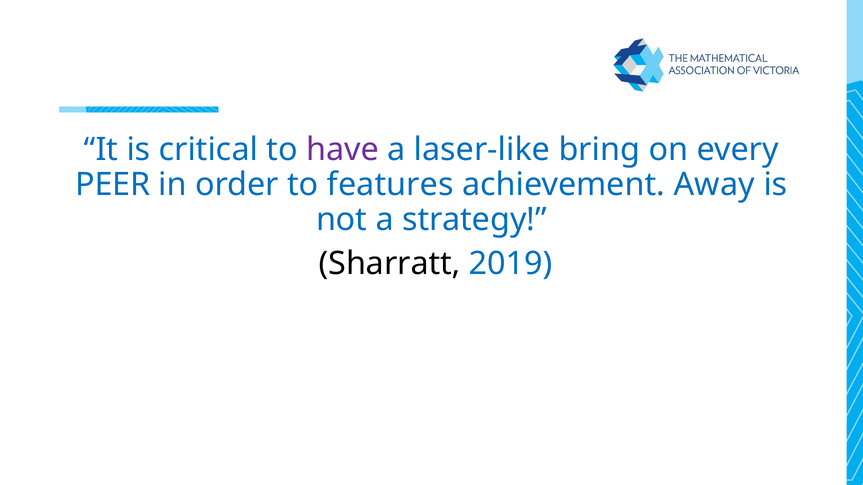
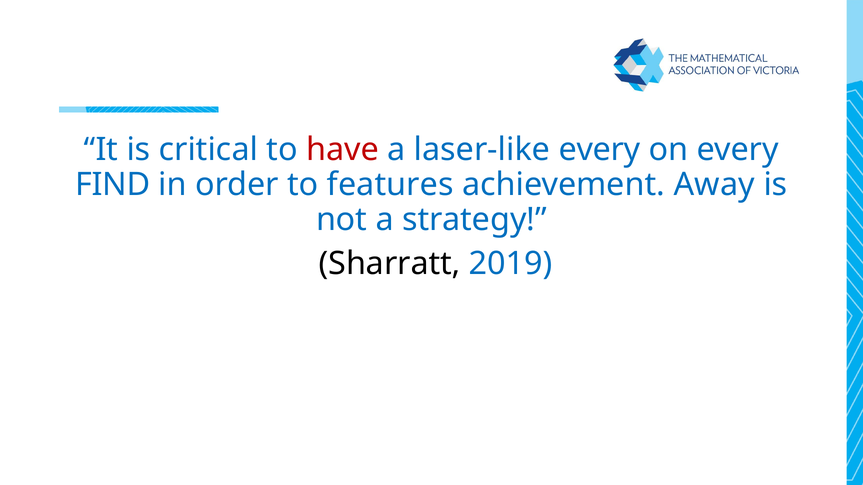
have colour: purple -> red
laser-like bring: bring -> every
PEER: PEER -> FIND
